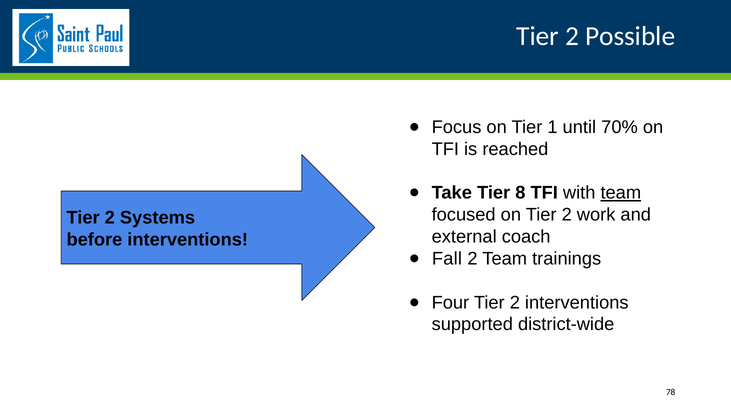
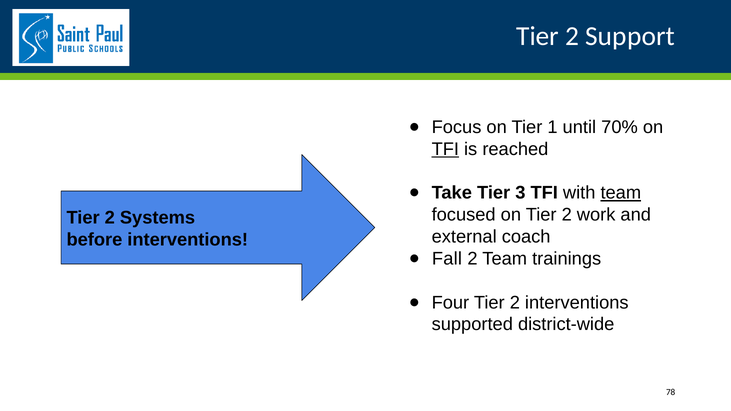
Possible: Possible -> Support
TFI at (445, 149) underline: none -> present
8: 8 -> 3
